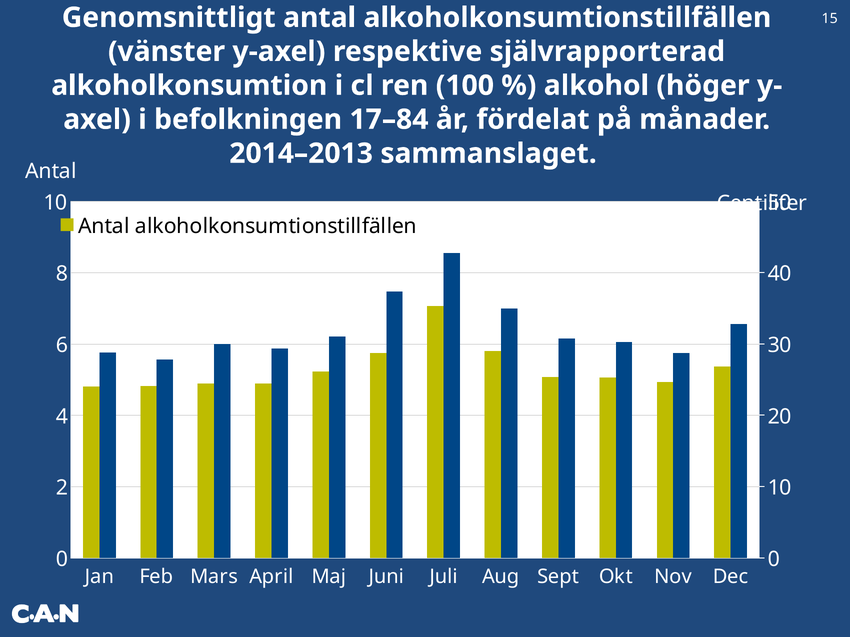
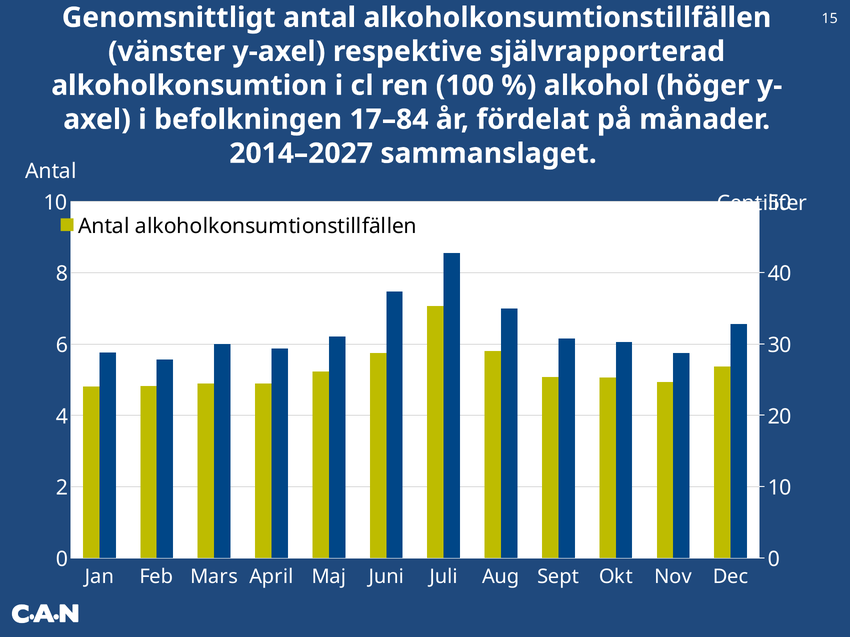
2014–2013: 2014–2013 -> 2014–2027
